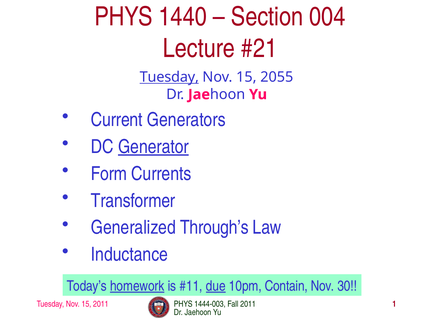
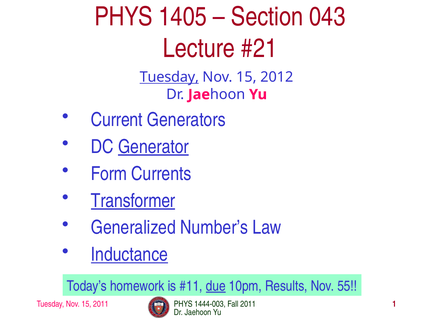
1440: 1440 -> 1405
004: 004 -> 043
2055: 2055 -> 2012
Transformer underline: none -> present
Through’s: Through’s -> Number’s
Inductance underline: none -> present
homework underline: present -> none
Contain: Contain -> Results
30: 30 -> 55
